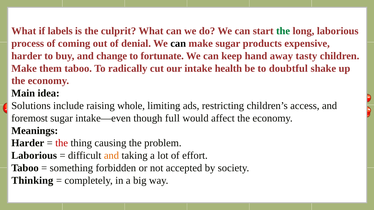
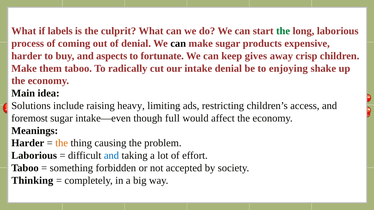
change: change -> aspects
hand: hand -> gives
tasty: tasty -> crisp
intake health: health -> denial
doubtful: doubtful -> enjoying
whole: whole -> heavy
the at (62, 143) colour: red -> orange
and at (111, 156) colour: orange -> blue
